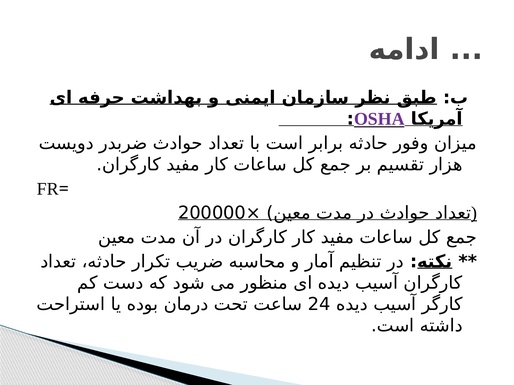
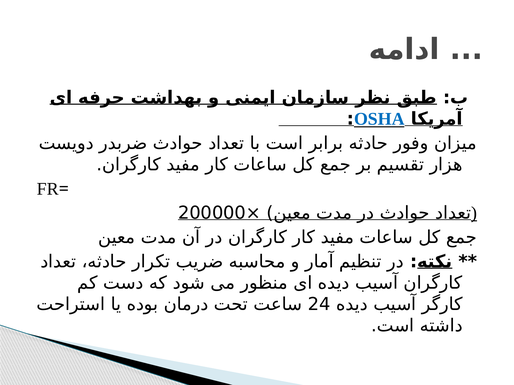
OSHA colour: purple -> blue
